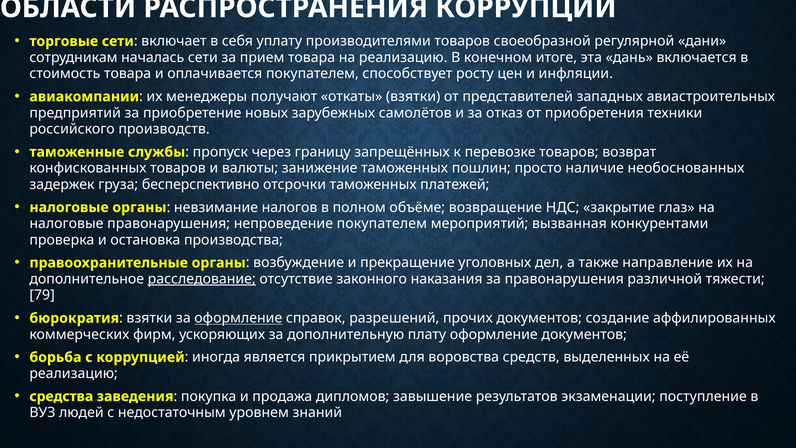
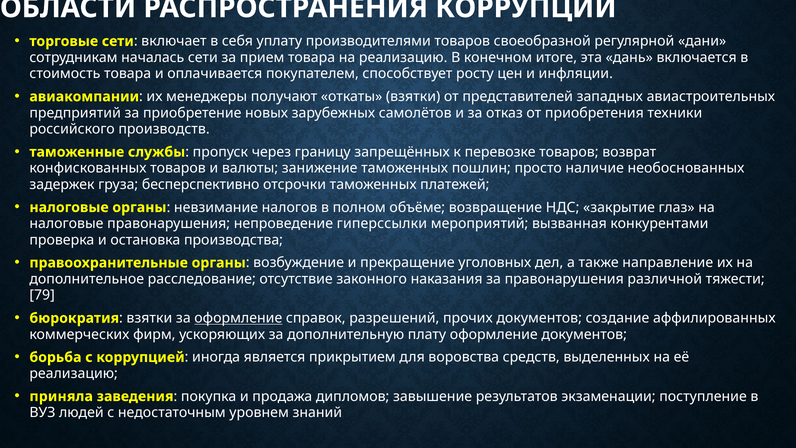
непроведение покупателем: покупателем -> гиперссылки
расследование underline: present -> none
средства: средства -> приняла
